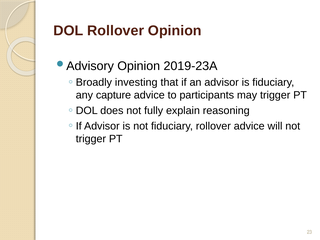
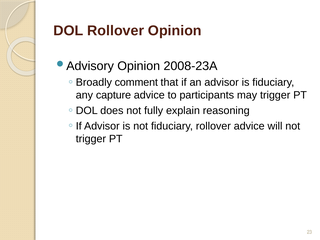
2019-23A: 2019-23A -> 2008-23A
investing: investing -> comment
